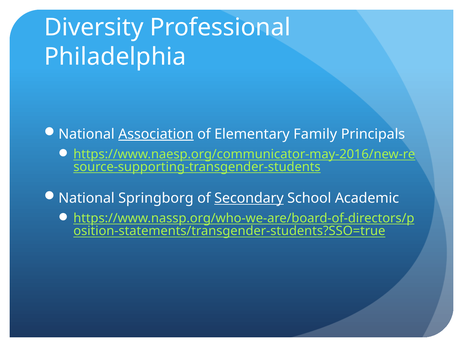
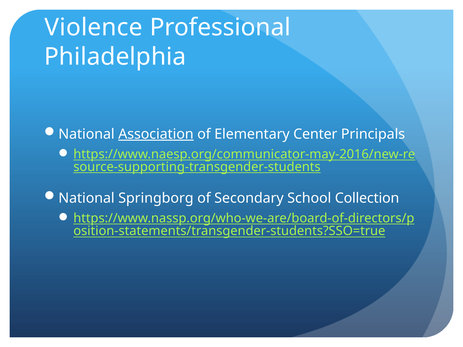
Diversity: Diversity -> Violence
Family: Family -> Center
Secondary underline: present -> none
Academic: Academic -> Collection
